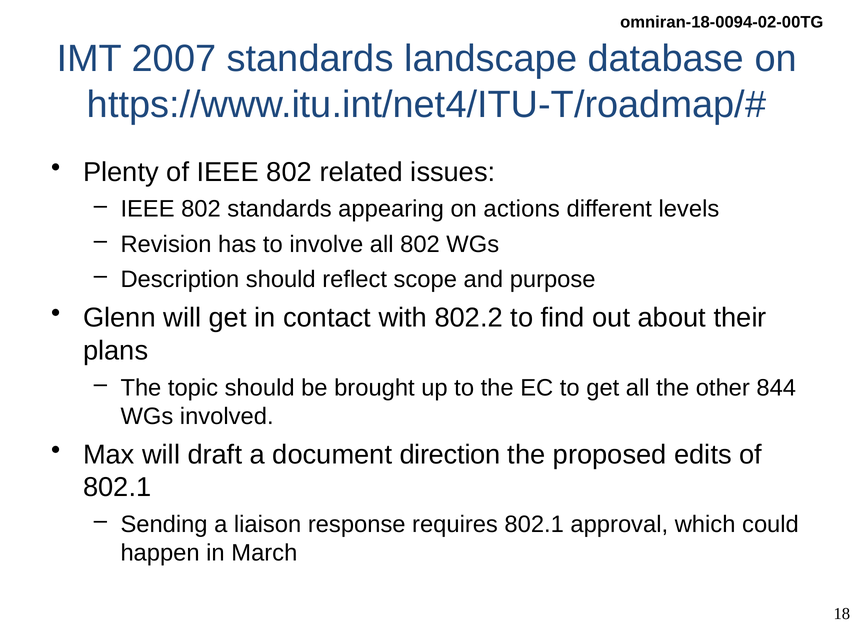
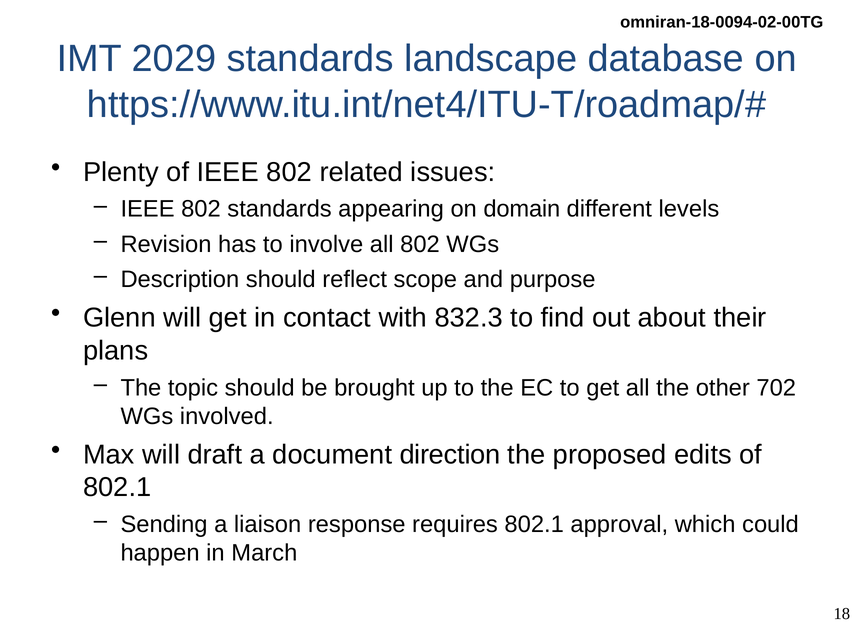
2007: 2007 -> 2029
actions: actions -> domain
802.2: 802.2 -> 832.3
844: 844 -> 702
